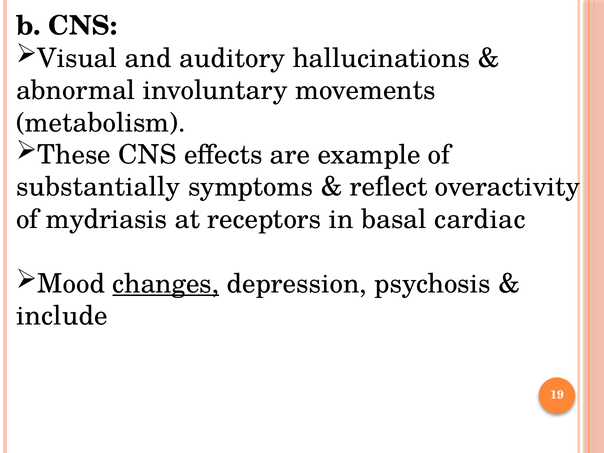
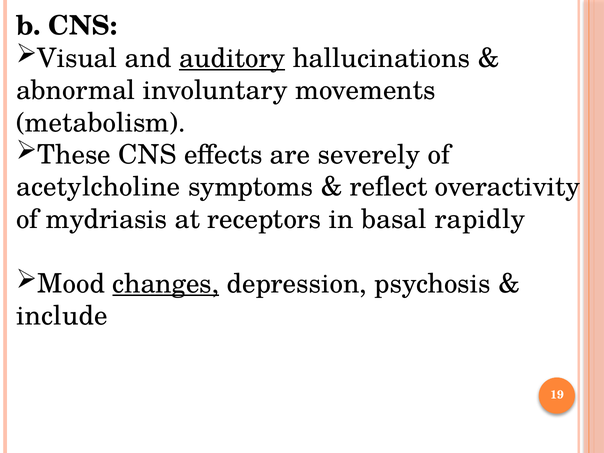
auditory underline: none -> present
example: example -> severely
substantially: substantially -> acetylcholine
cardiac: cardiac -> rapidly
